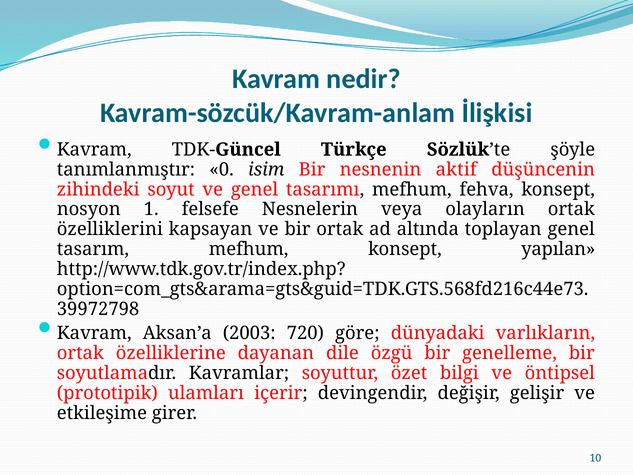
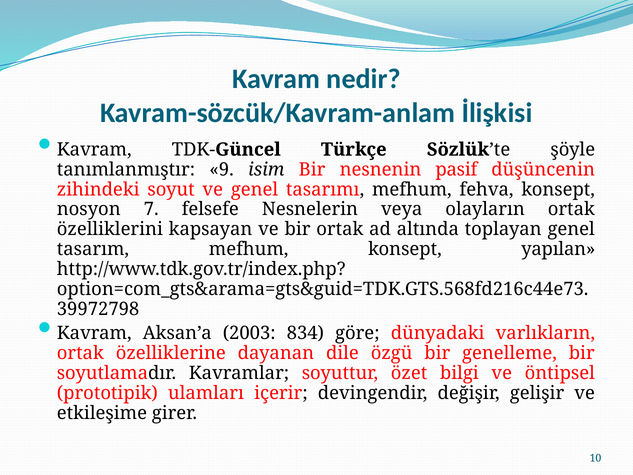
0: 0 -> 9
aktif: aktif -> pasif
1: 1 -> 7
720: 720 -> 834
